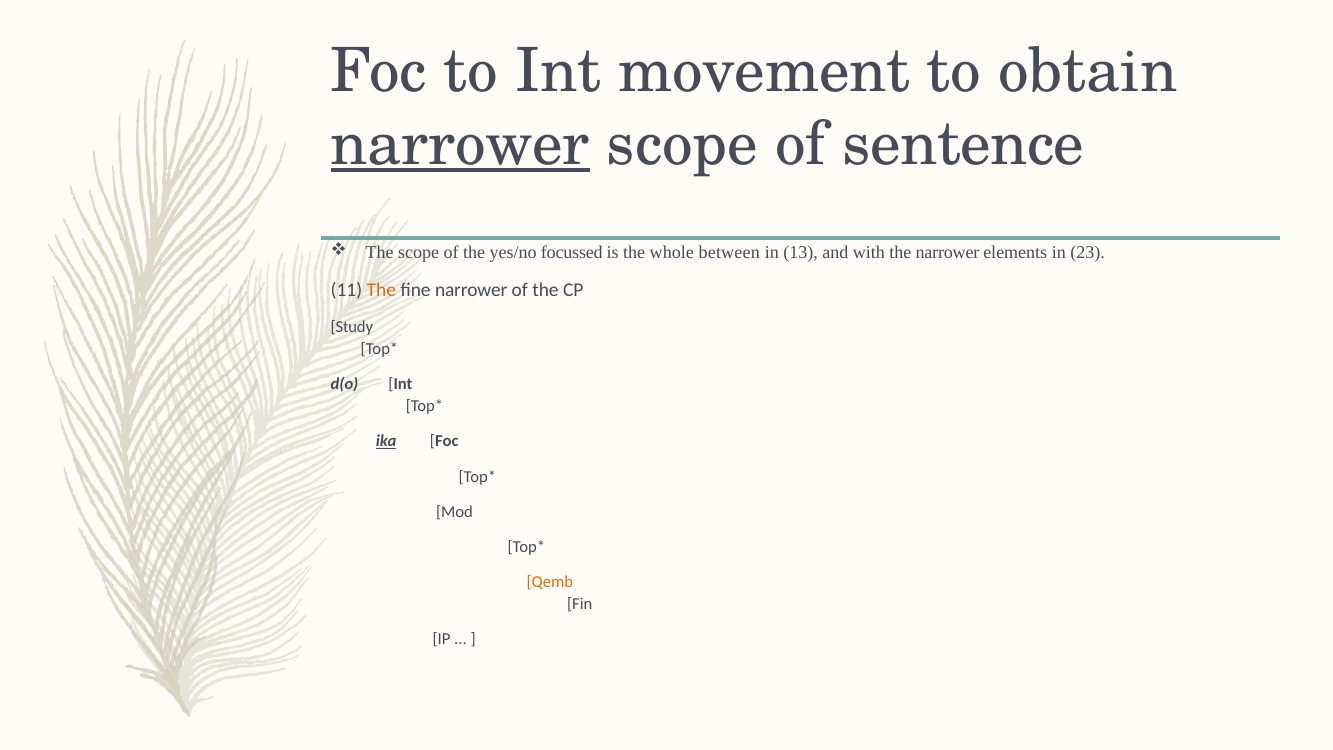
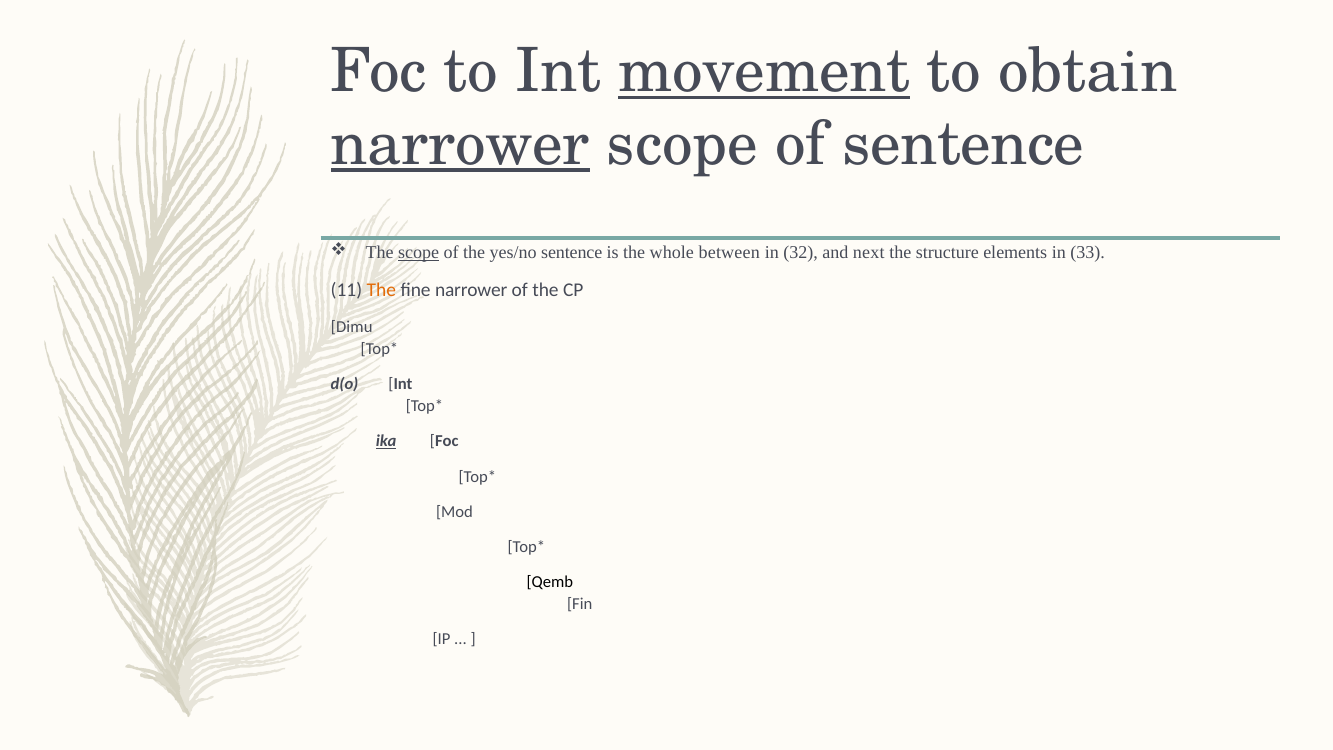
movement underline: none -> present
scope at (419, 252) underline: none -> present
yes/no focussed: focussed -> sentence
13: 13 -> 32
with: with -> next
the narrower: narrower -> structure
23: 23 -> 33
Study: Study -> Dimu
Qemb colour: orange -> black
